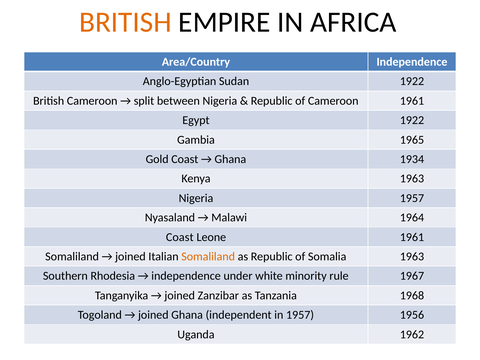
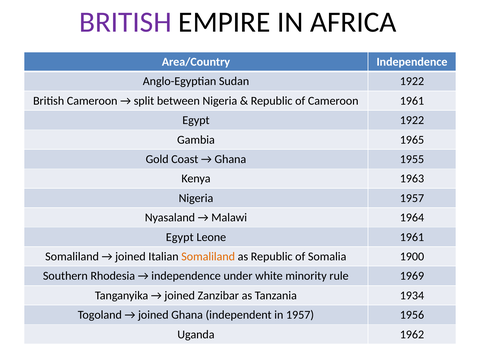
BRITISH at (125, 22) colour: orange -> purple
1934: 1934 -> 1955
Coast at (180, 237): Coast -> Egypt
Somalia 1963: 1963 -> 1900
1967: 1967 -> 1969
1968: 1968 -> 1934
